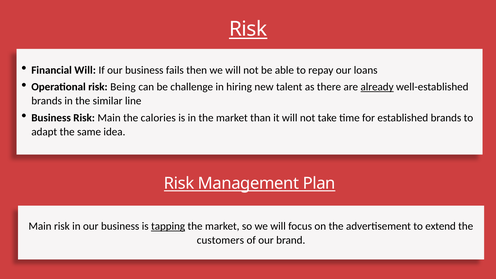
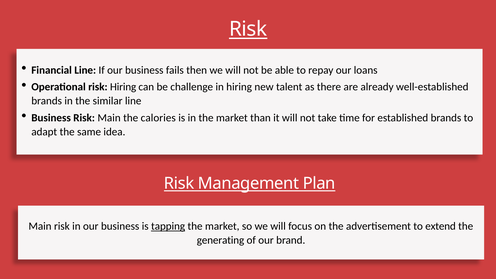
Financial Will: Will -> Line
risk Being: Being -> Hiring
already underline: present -> none
customers: customers -> generating
